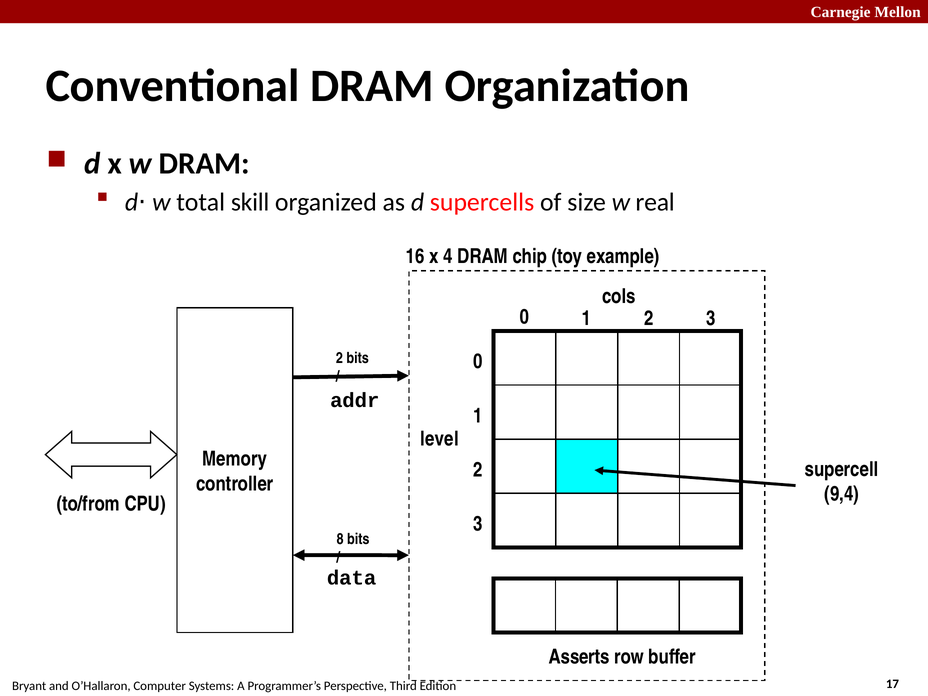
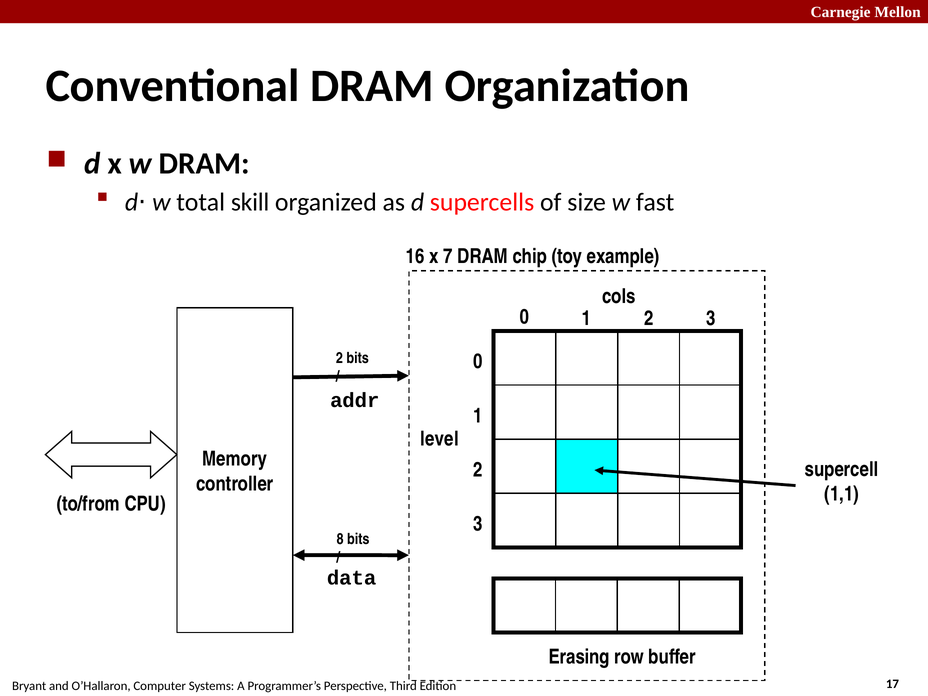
real: real -> fast
4: 4 -> 7
9,4: 9,4 -> 1,1
Asserts: Asserts -> Erasing
